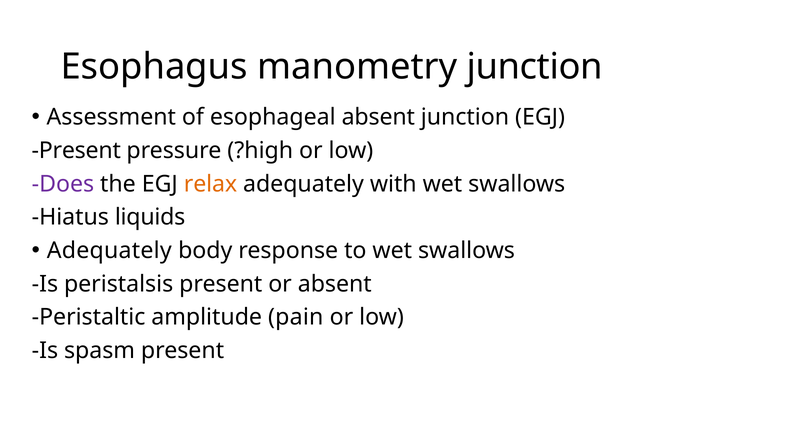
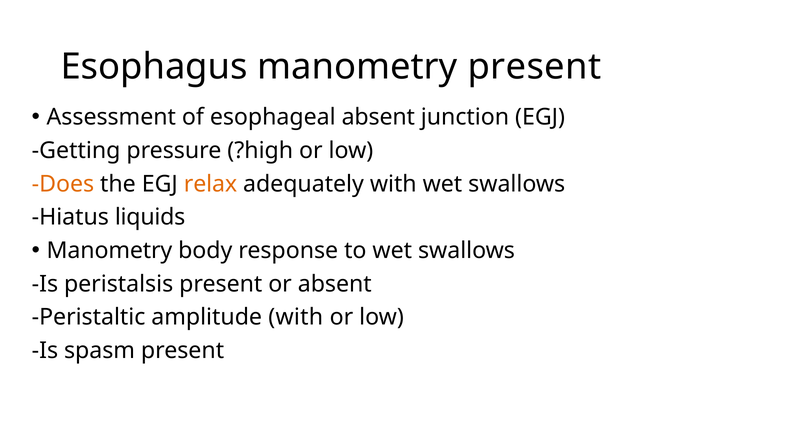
manometry junction: junction -> present
Present at (76, 150): Present -> Getting
Does colour: purple -> orange
Adequately at (109, 250): Adequately -> Manometry
amplitude pain: pain -> with
